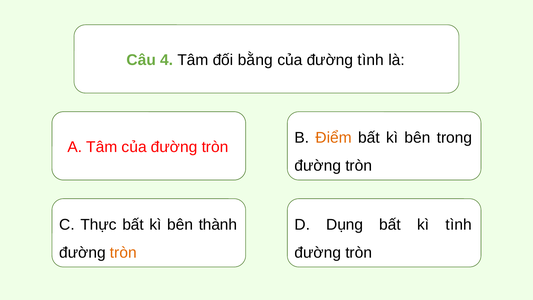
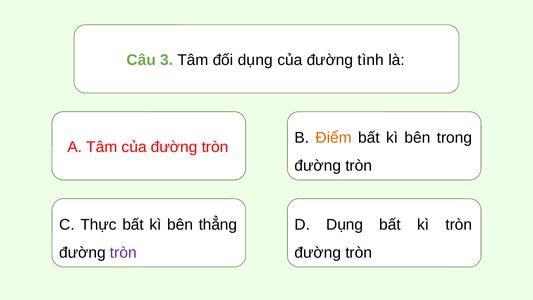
4: 4 -> 3
đối bằng: bằng -> dụng
thành: thành -> thẳng
kì tình: tình -> tròn
tròn at (123, 252) colour: orange -> purple
